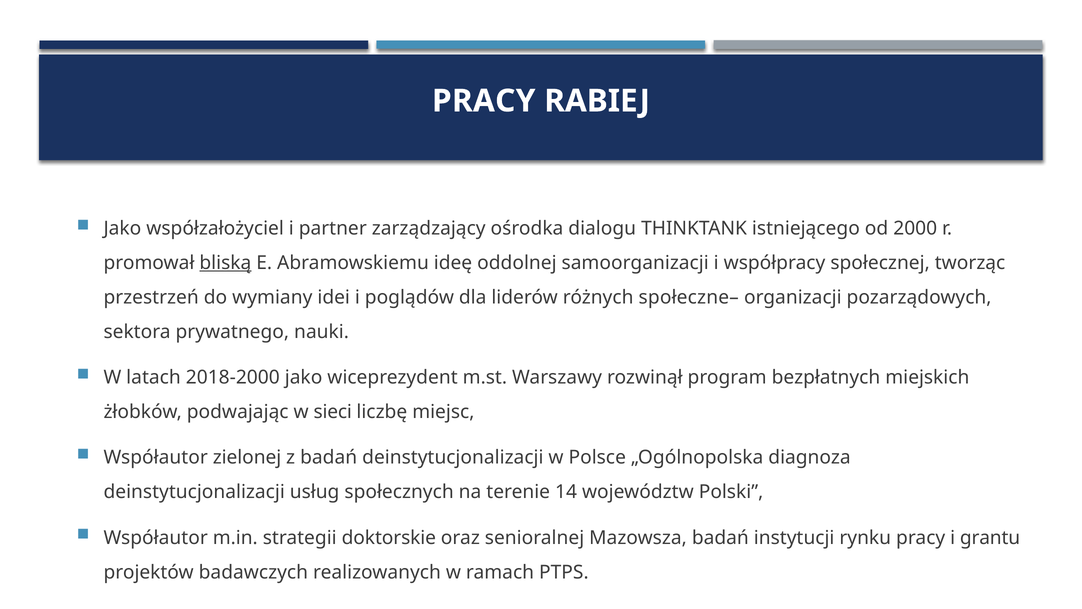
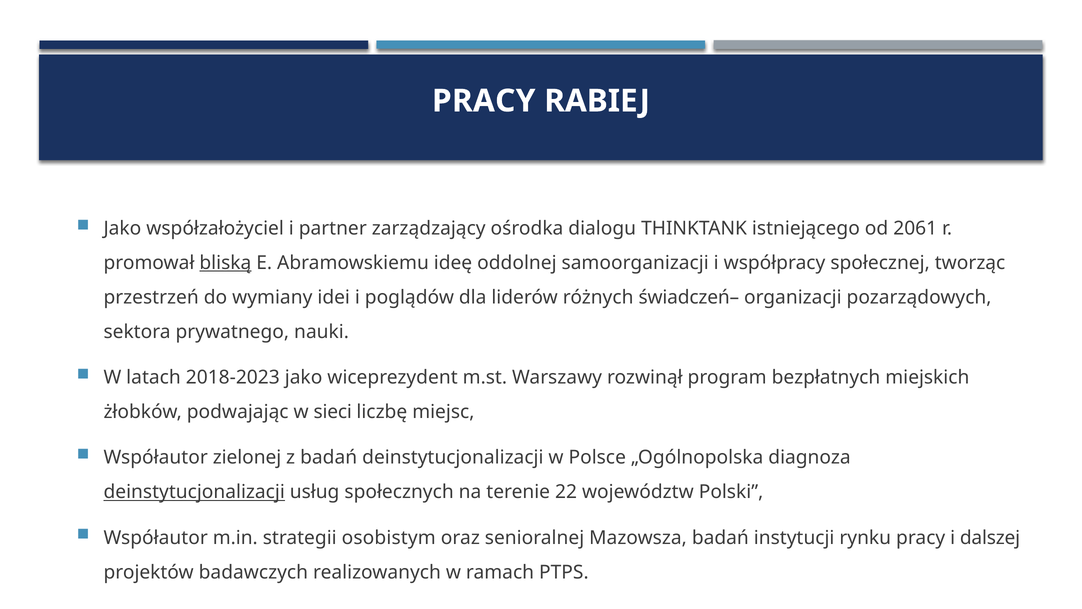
2000: 2000 -> 2061
społeczne–: społeczne– -> świadczeń–
2018-2000: 2018-2000 -> 2018-2023
deinstytucjonalizacji at (194, 492) underline: none -> present
14: 14 -> 22
doktorskie: doktorskie -> osobistym
grantu: grantu -> dalszej
